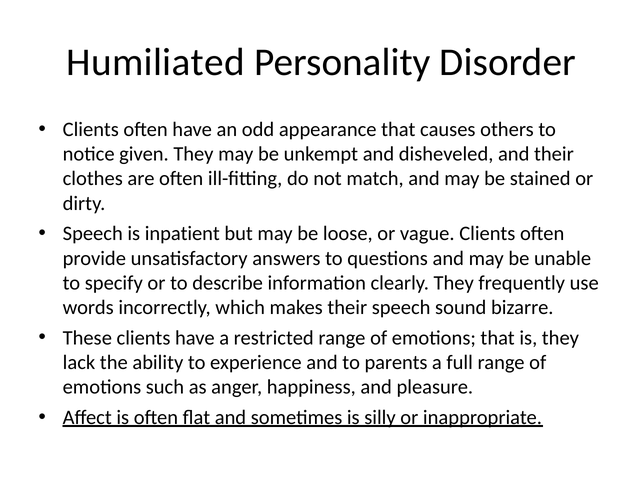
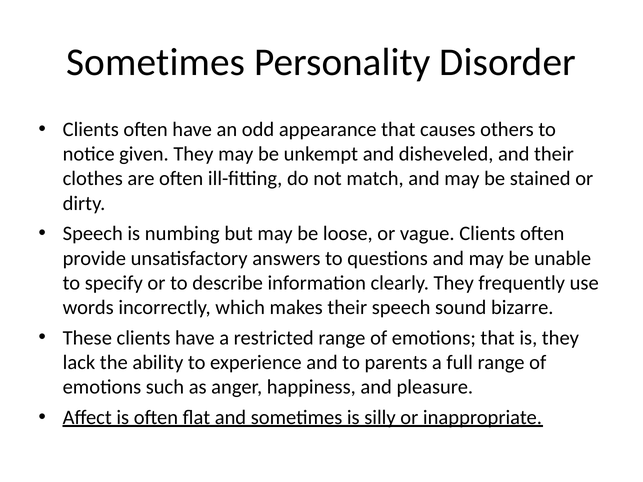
Humiliated at (156, 62): Humiliated -> Sometimes
inpatient: inpatient -> numbing
